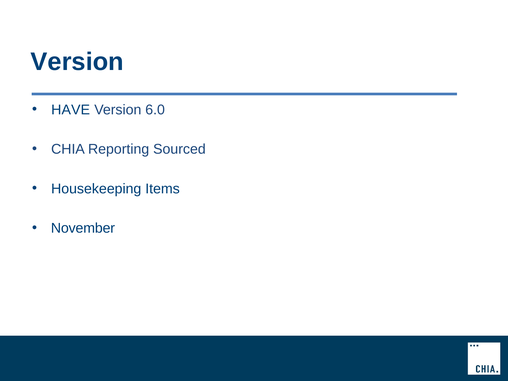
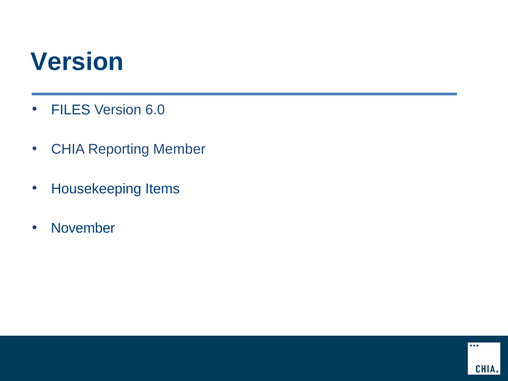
HAVE: HAVE -> FILES
Sourced: Sourced -> Member
